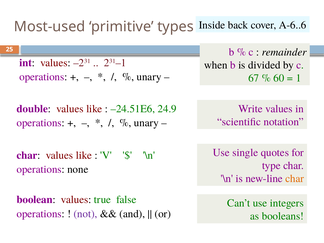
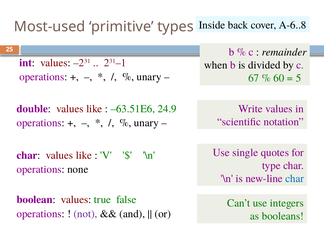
A-6..6: A-6..6 -> A-6..8
1: 1 -> 5
–24.51E6: –24.51E6 -> –63.51E6
char at (295, 179) colour: orange -> blue
